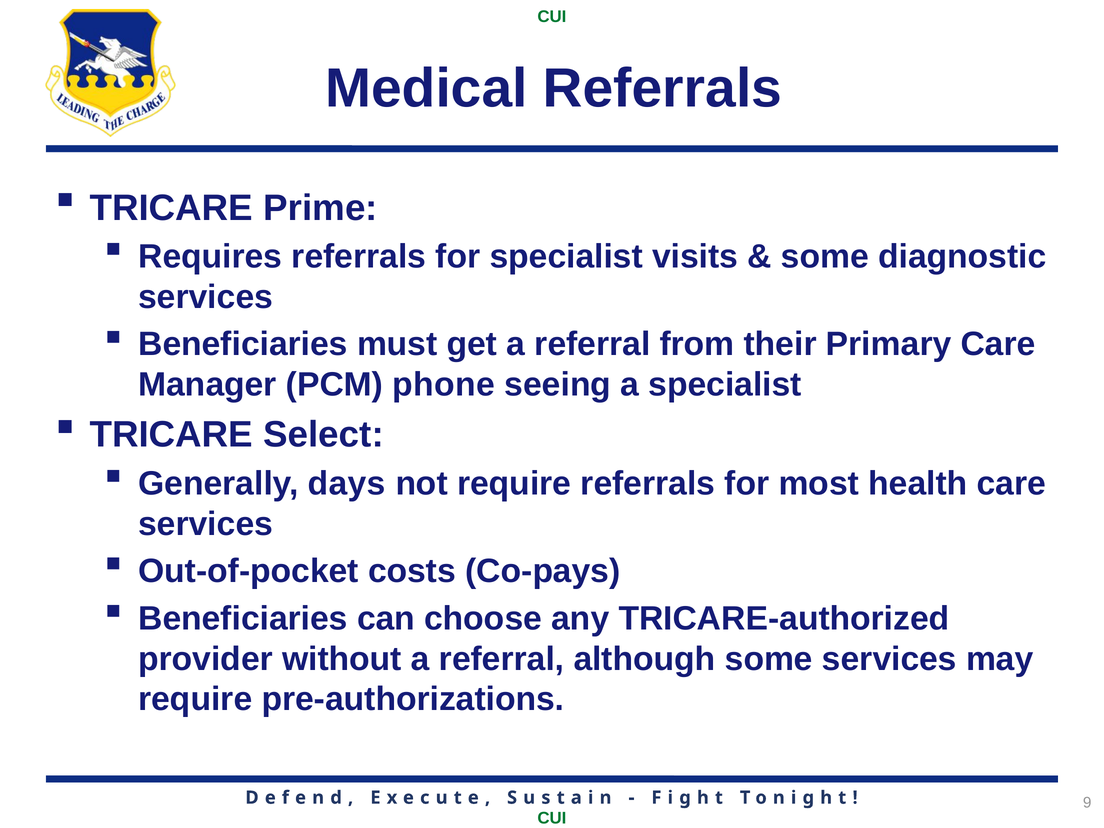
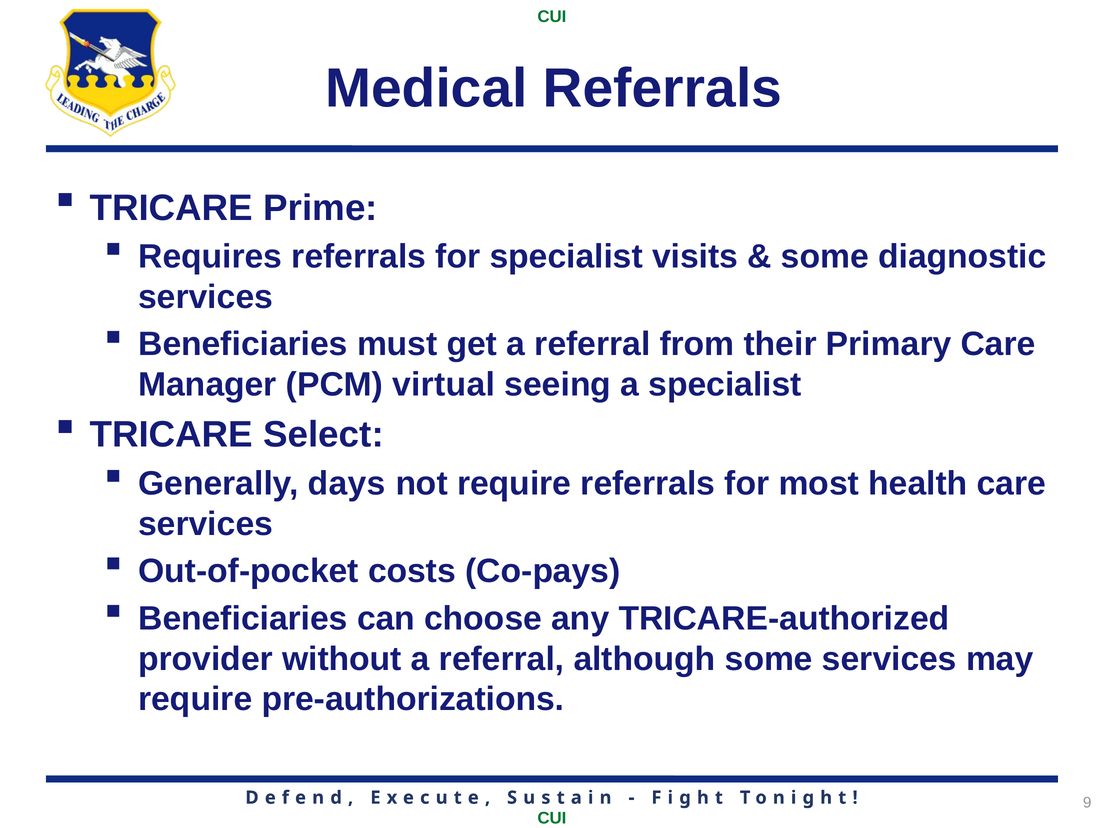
phone: phone -> virtual
